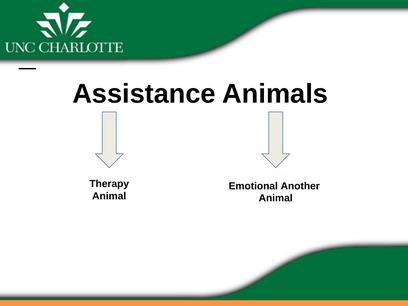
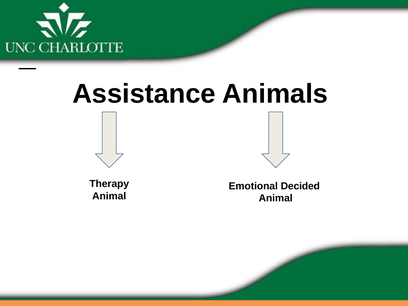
Another: Another -> Decided
